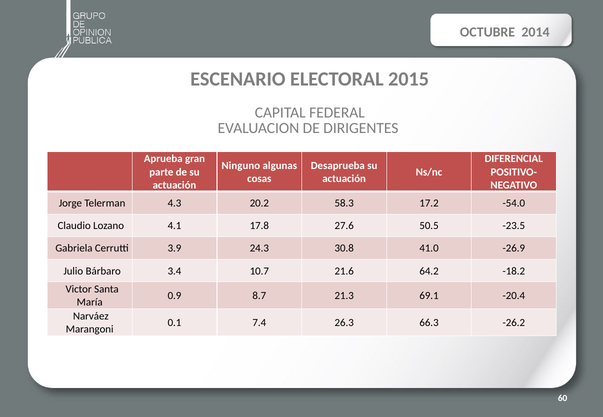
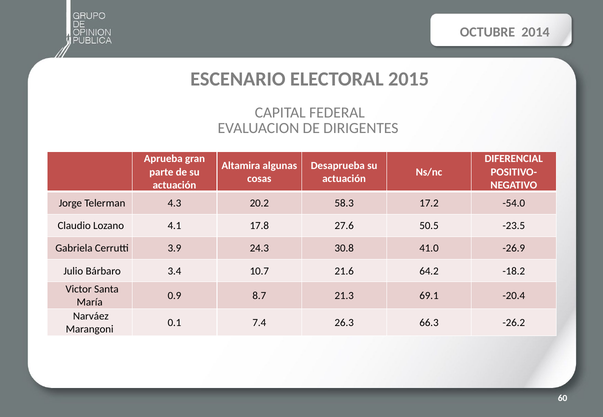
Ninguno: Ninguno -> Altamira
